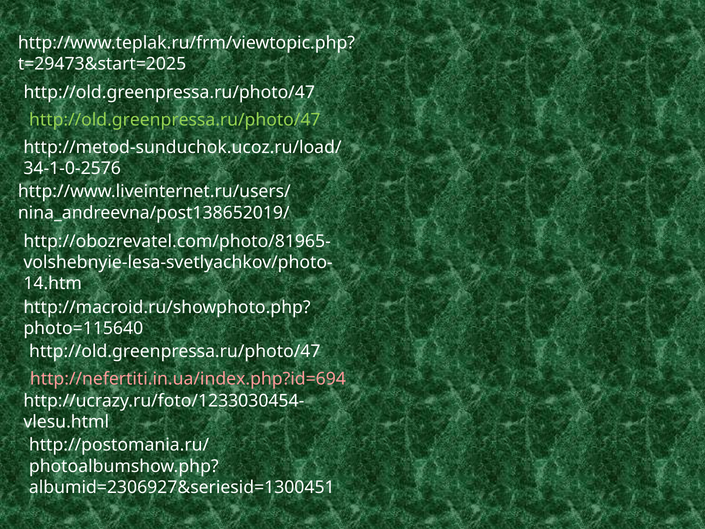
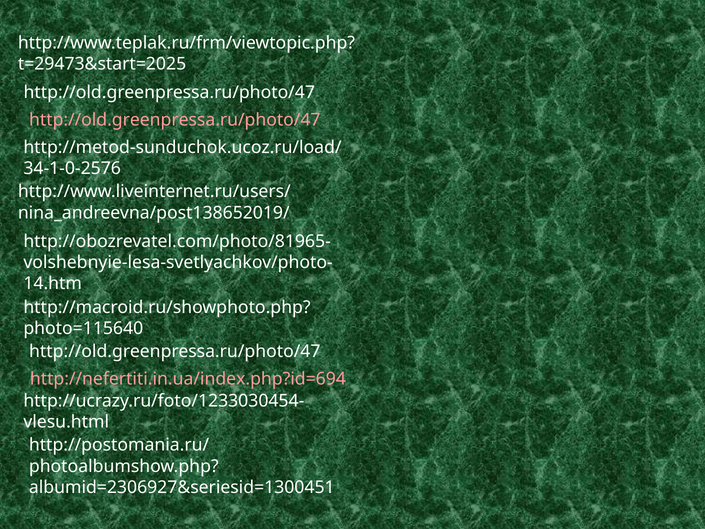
http://old.greenpressa.ru/photo/47 at (175, 120) colour: light green -> pink
